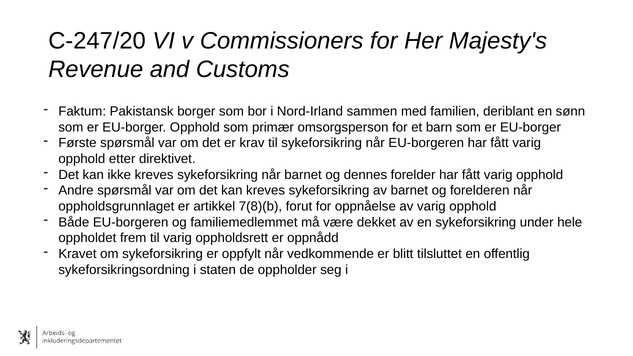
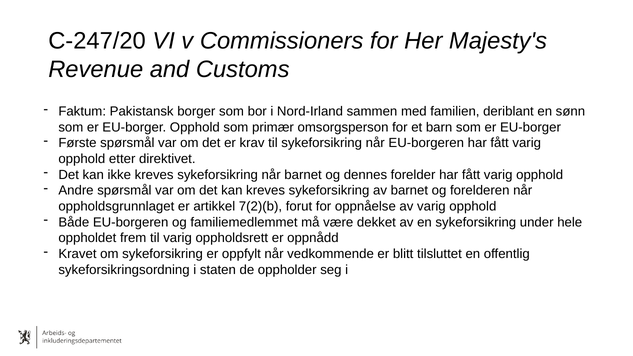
7(8)(b: 7(8)(b -> 7(2)(b
